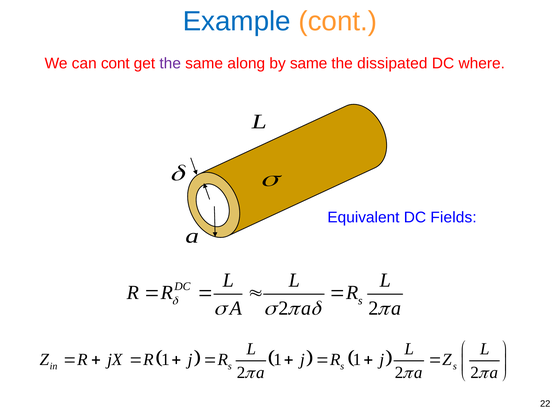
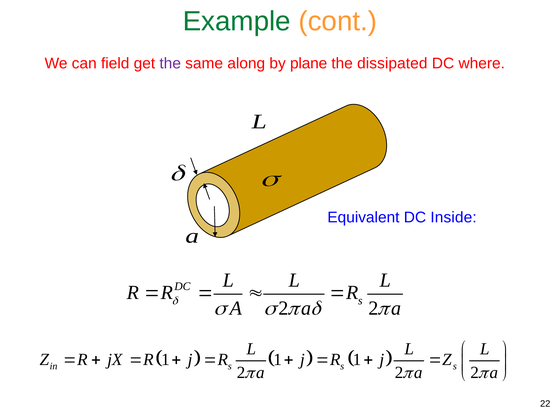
Example colour: blue -> green
can cont: cont -> field
by same: same -> plane
Fields: Fields -> Inside
